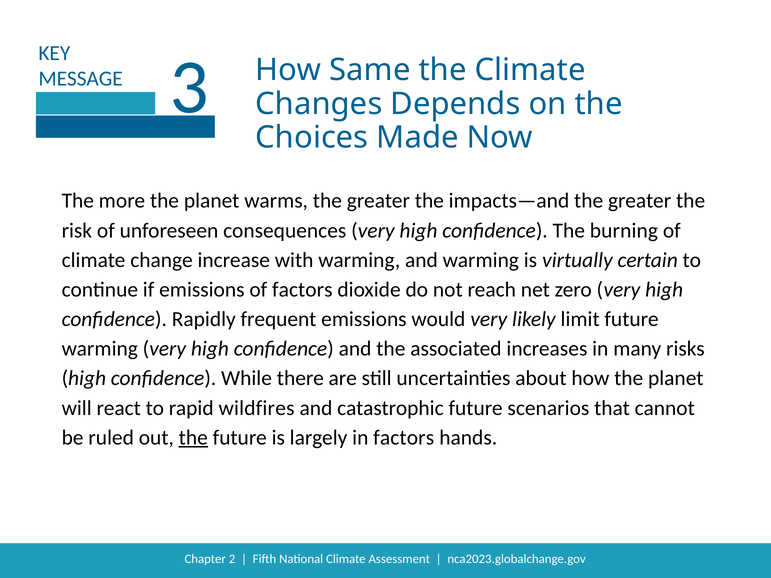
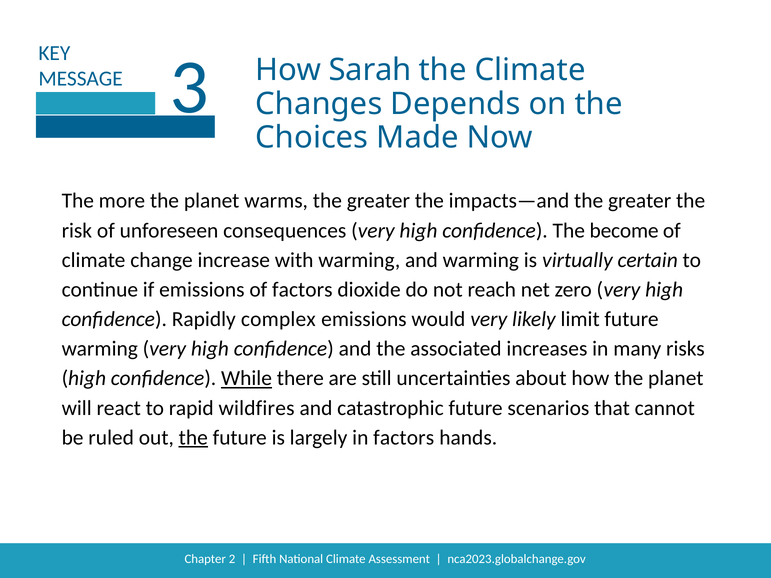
Same: Same -> Sarah
burning: burning -> become
frequent: frequent -> complex
While underline: none -> present
